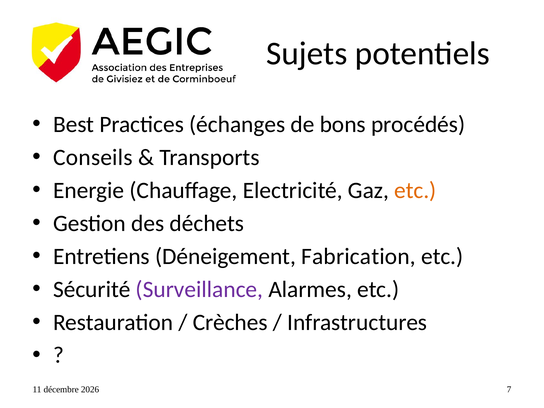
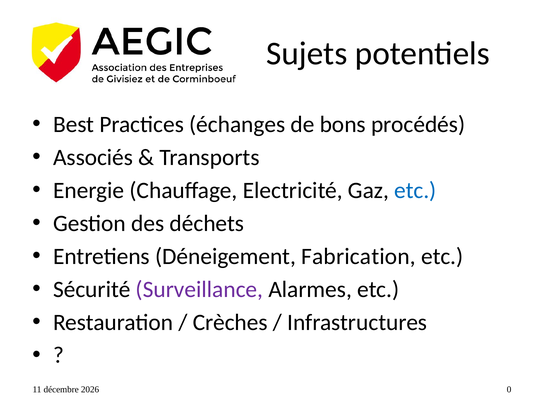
Conseils: Conseils -> Associés
etc at (415, 190) colour: orange -> blue
7: 7 -> 0
